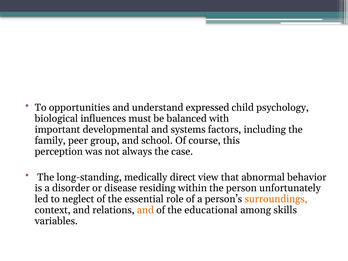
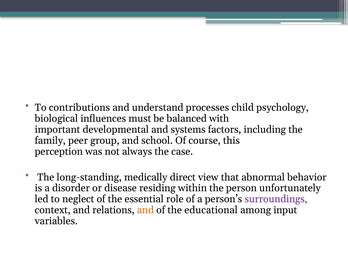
opportunities: opportunities -> contributions
expressed: expressed -> processes
surroundings colour: orange -> purple
skills: skills -> input
